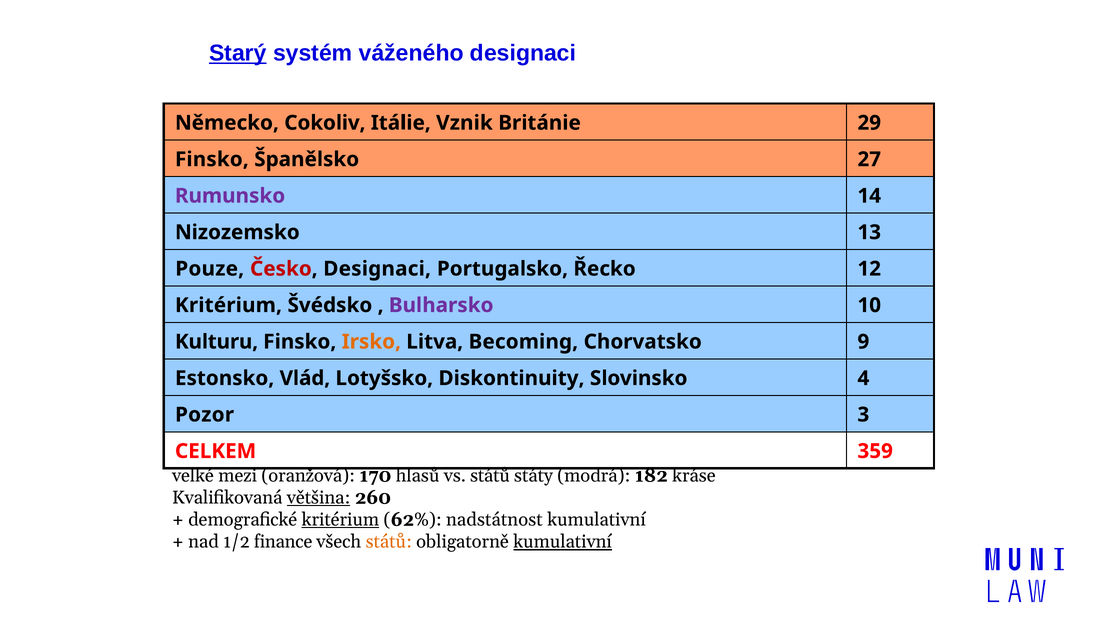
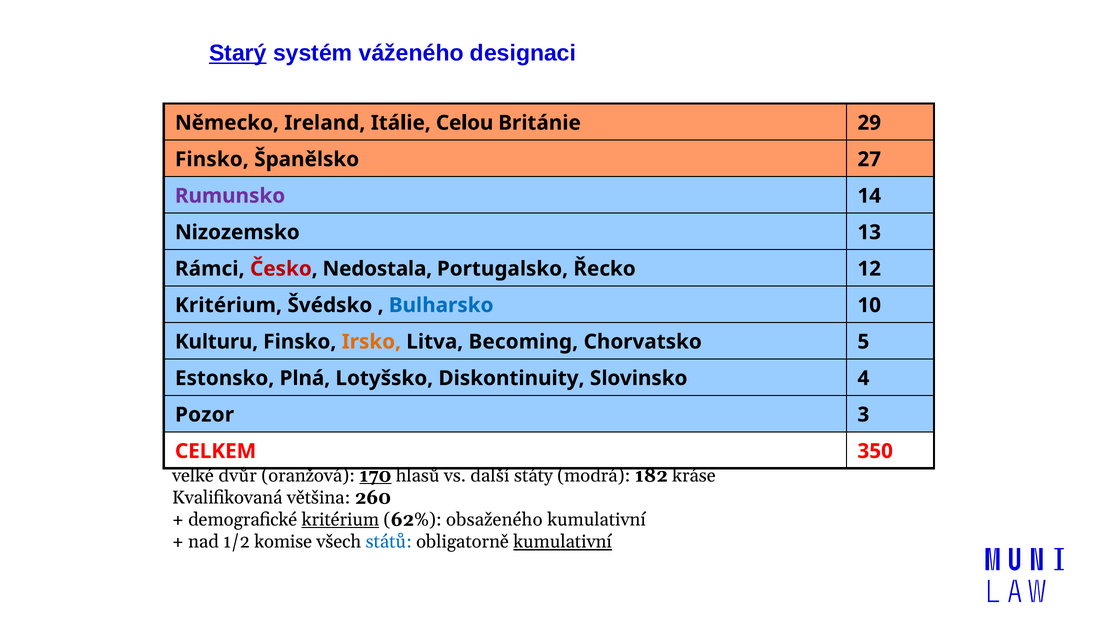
Cokoliv: Cokoliv -> Ireland
Vznik: Vznik -> Celou
Pouze: Pouze -> Rámci
Česko Designaci: Designaci -> Nedostala
Bulharsko colour: purple -> blue
9: 9 -> 5
Vlád: Vlád -> Plná
359: 359 -> 350
mezi: mezi -> dvůr
170 underline: none -> present
vs států: států -> další
většina underline: present -> none
nadstátnost: nadstátnost -> obsaženého
finance: finance -> komise
států at (389, 542) colour: orange -> blue
